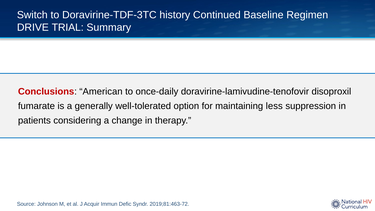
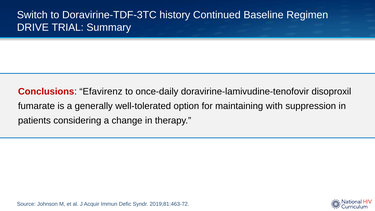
American: American -> Efavirenz
less: less -> with
